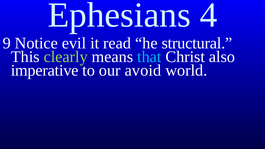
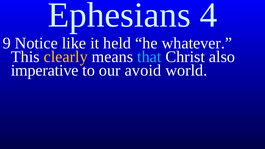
evil: evil -> like
read: read -> held
structural: structural -> whatever
clearly colour: light green -> yellow
